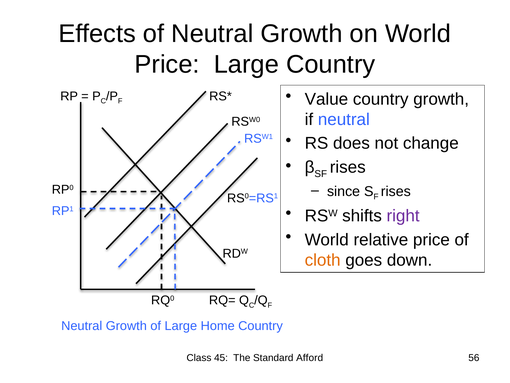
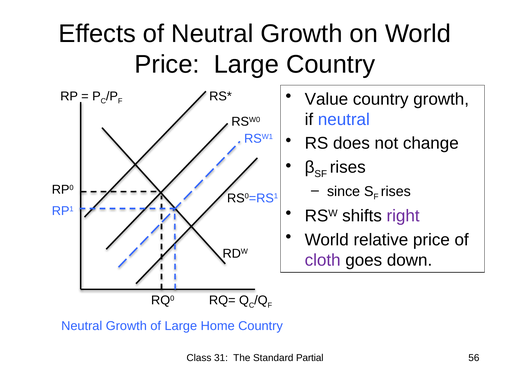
cloth colour: orange -> purple
45: 45 -> 31
Afford: Afford -> Partial
